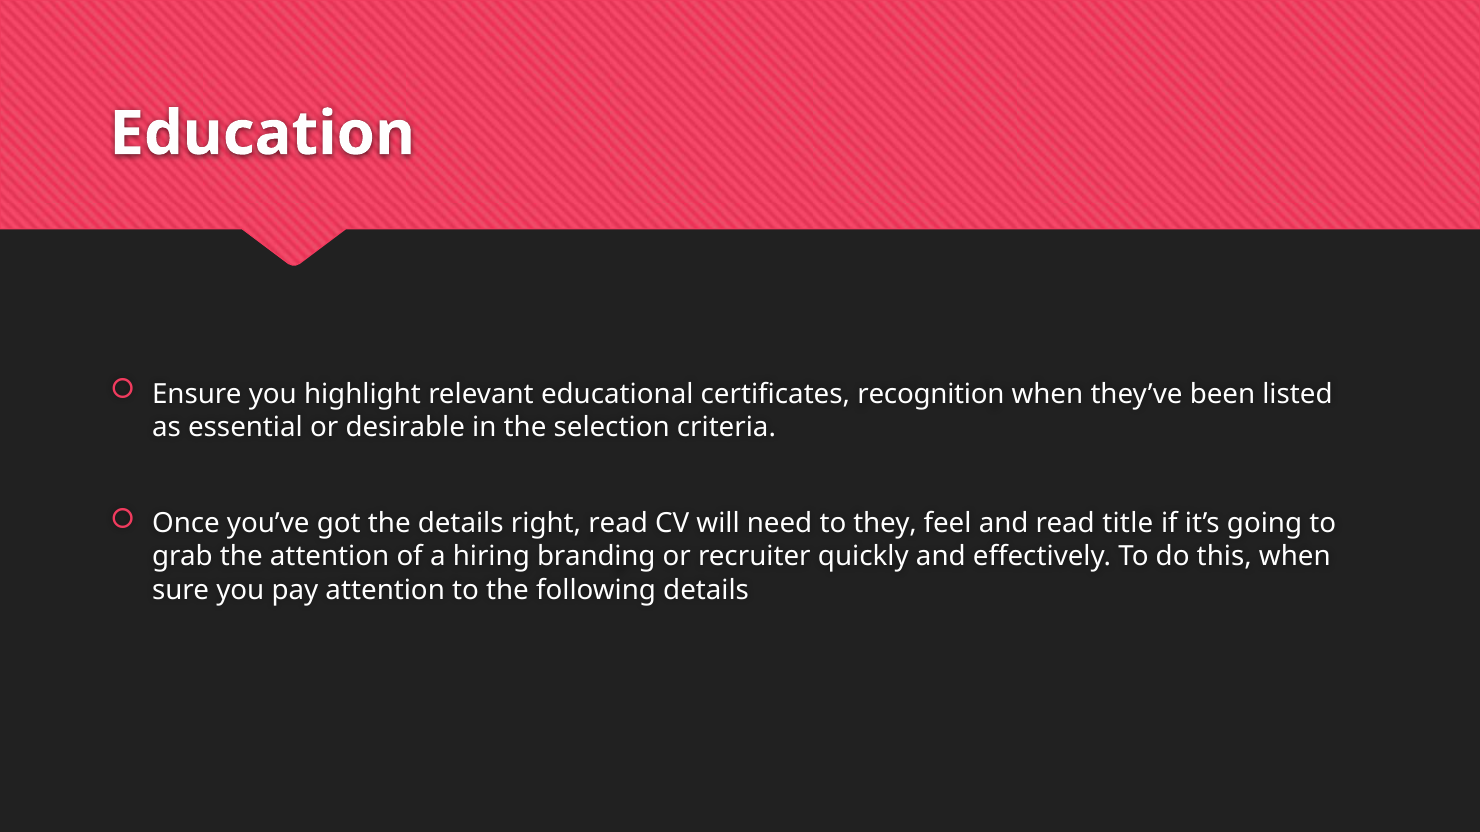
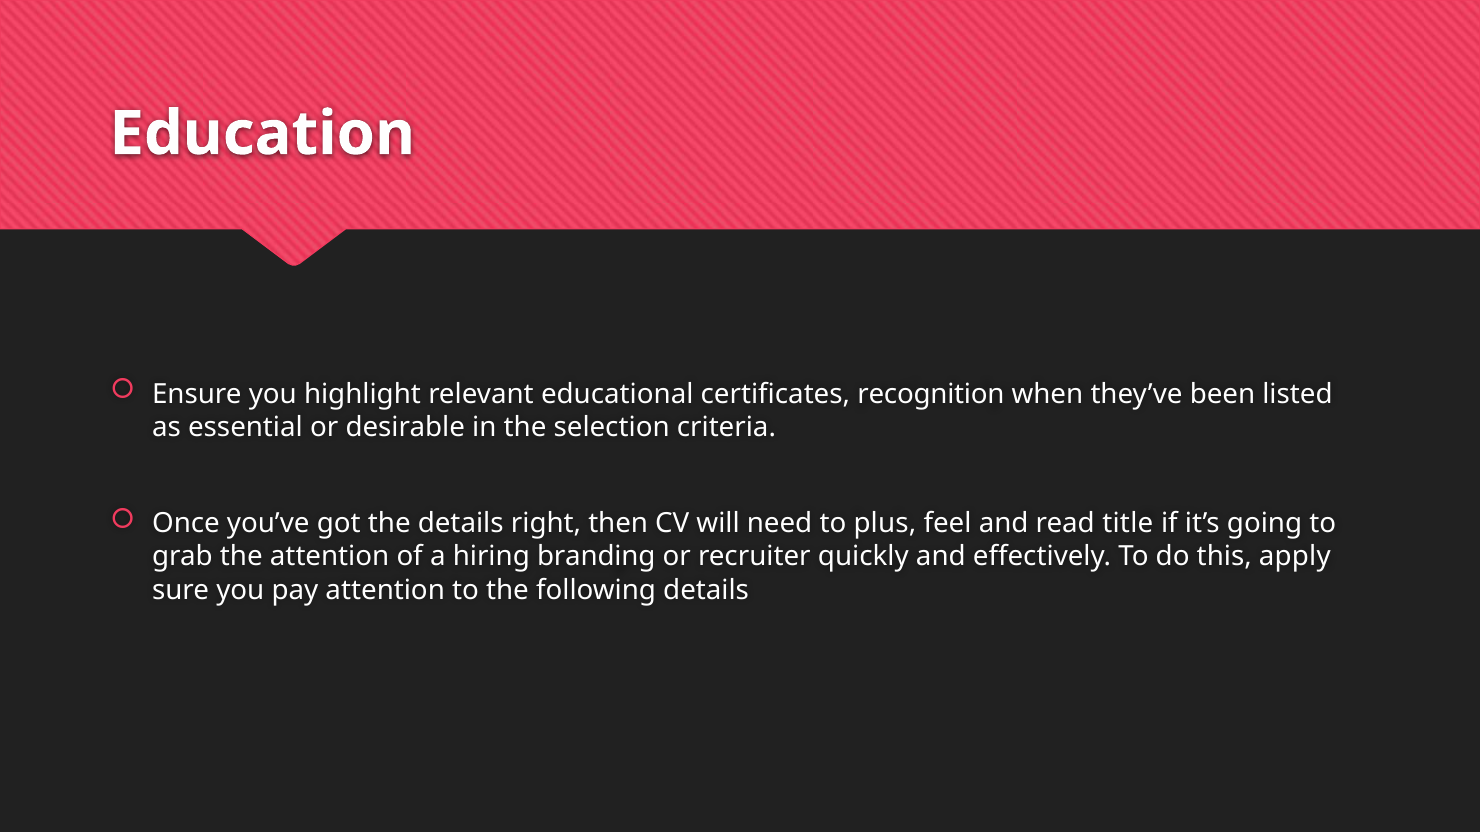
right read: read -> then
they: they -> plus
this when: when -> apply
